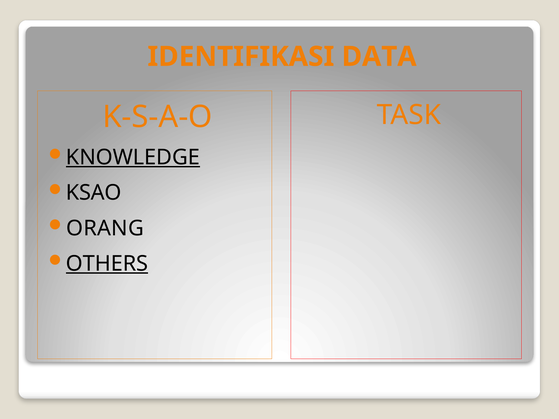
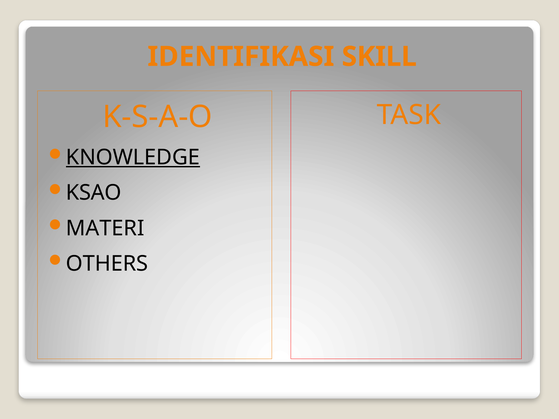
DATA: DATA -> SKILL
ORANG: ORANG -> MATERI
OTHERS underline: present -> none
